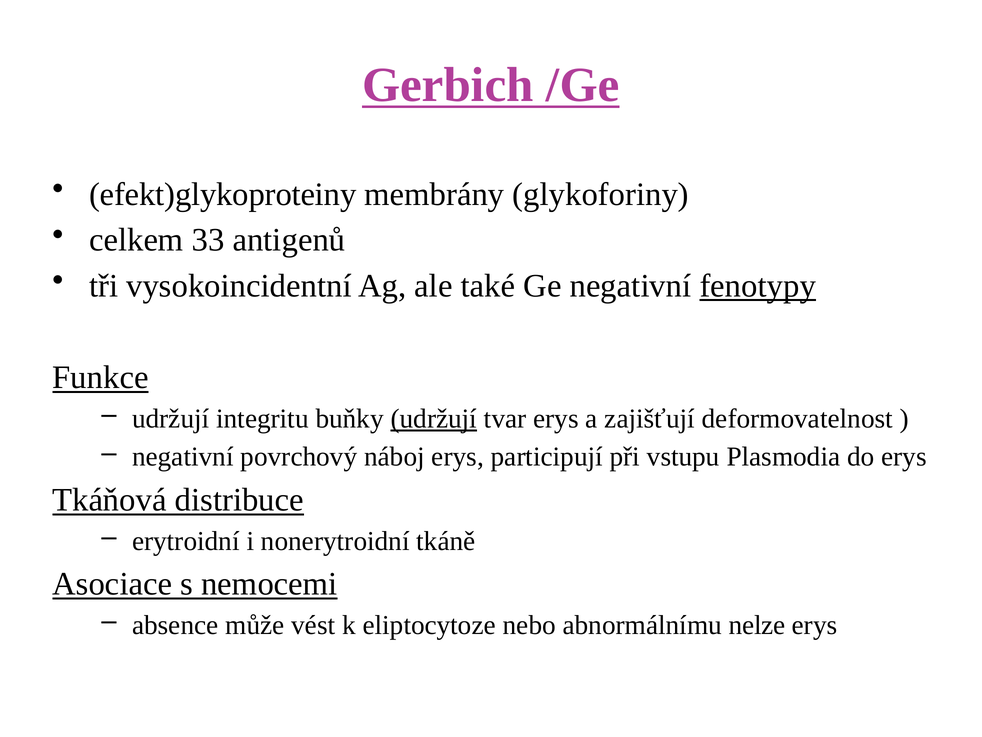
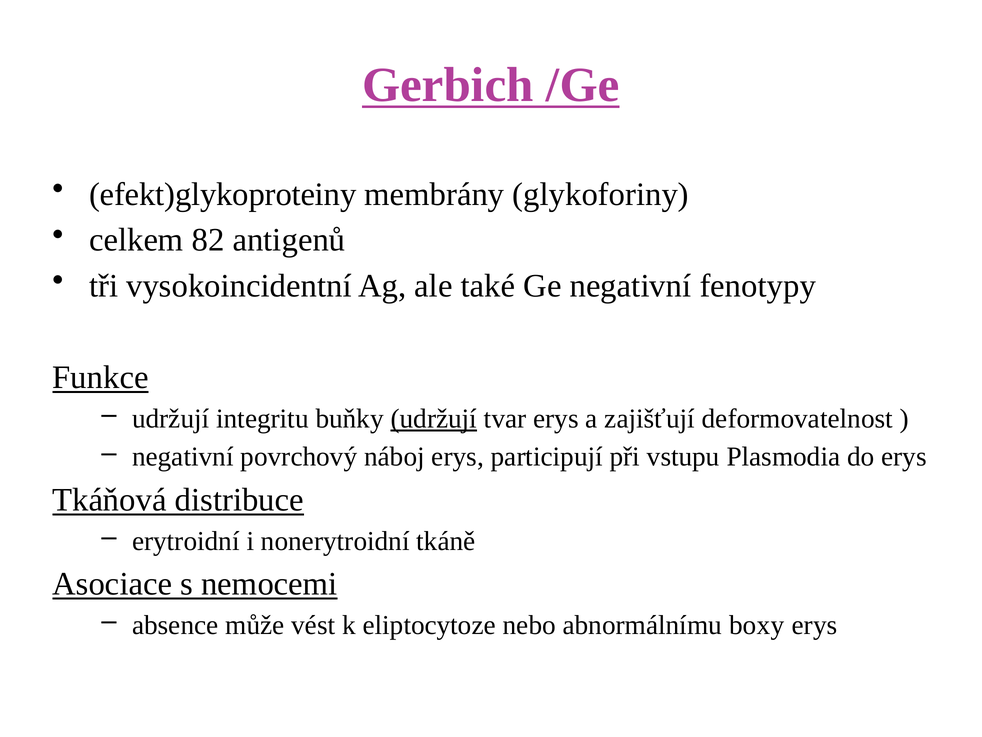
33: 33 -> 82
fenotypy underline: present -> none
nelze: nelze -> boxy
